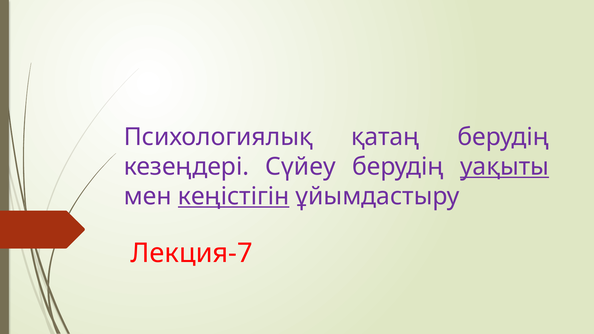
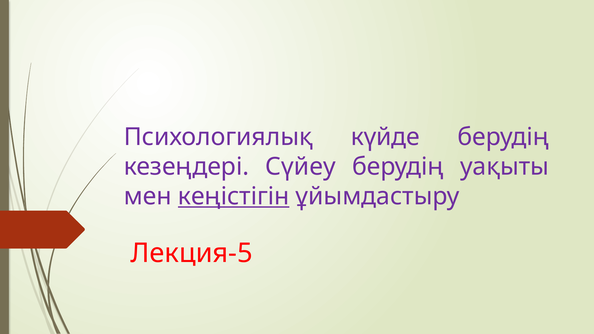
қатаң: қатаң -> күйде
уақыты underline: present -> none
Лекция-7: Лекция-7 -> Лекция-5
